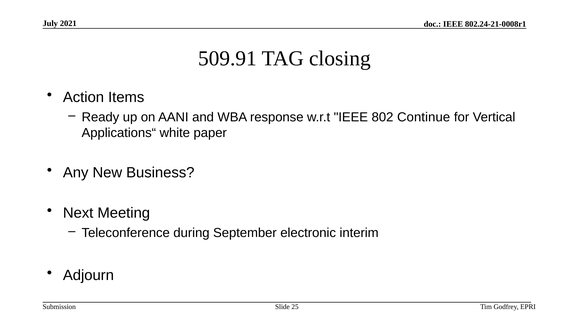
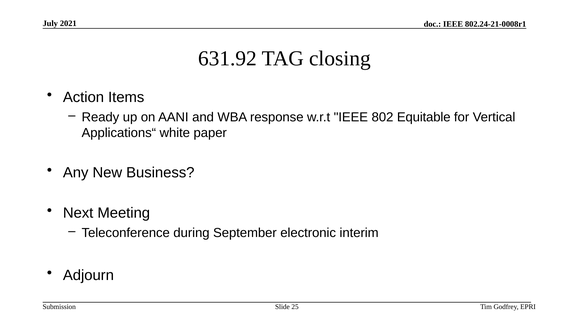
509.91: 509.91 -> 631.92
Continue: Continue -> Equitable
